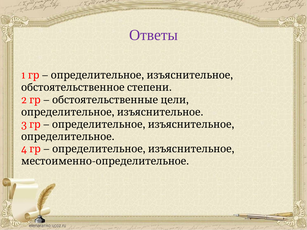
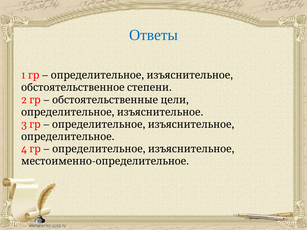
Ответы colour: purple -> blue
